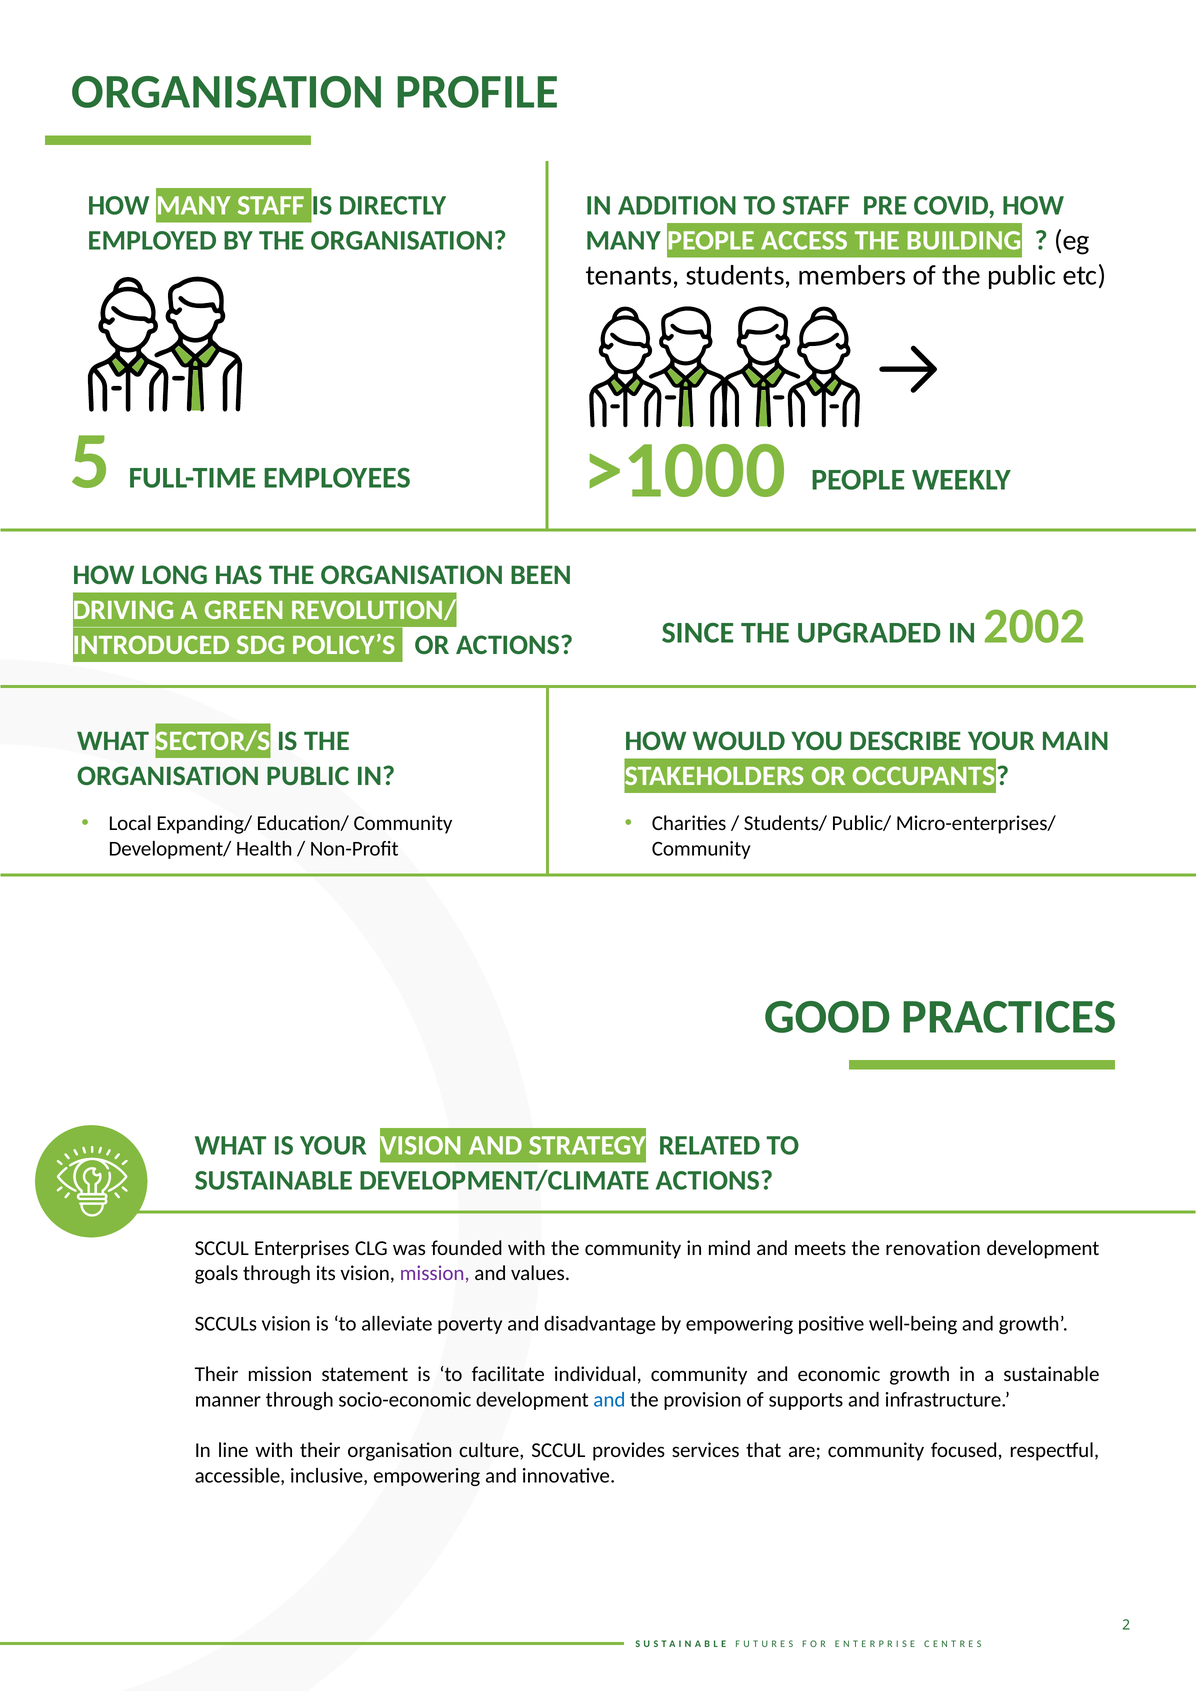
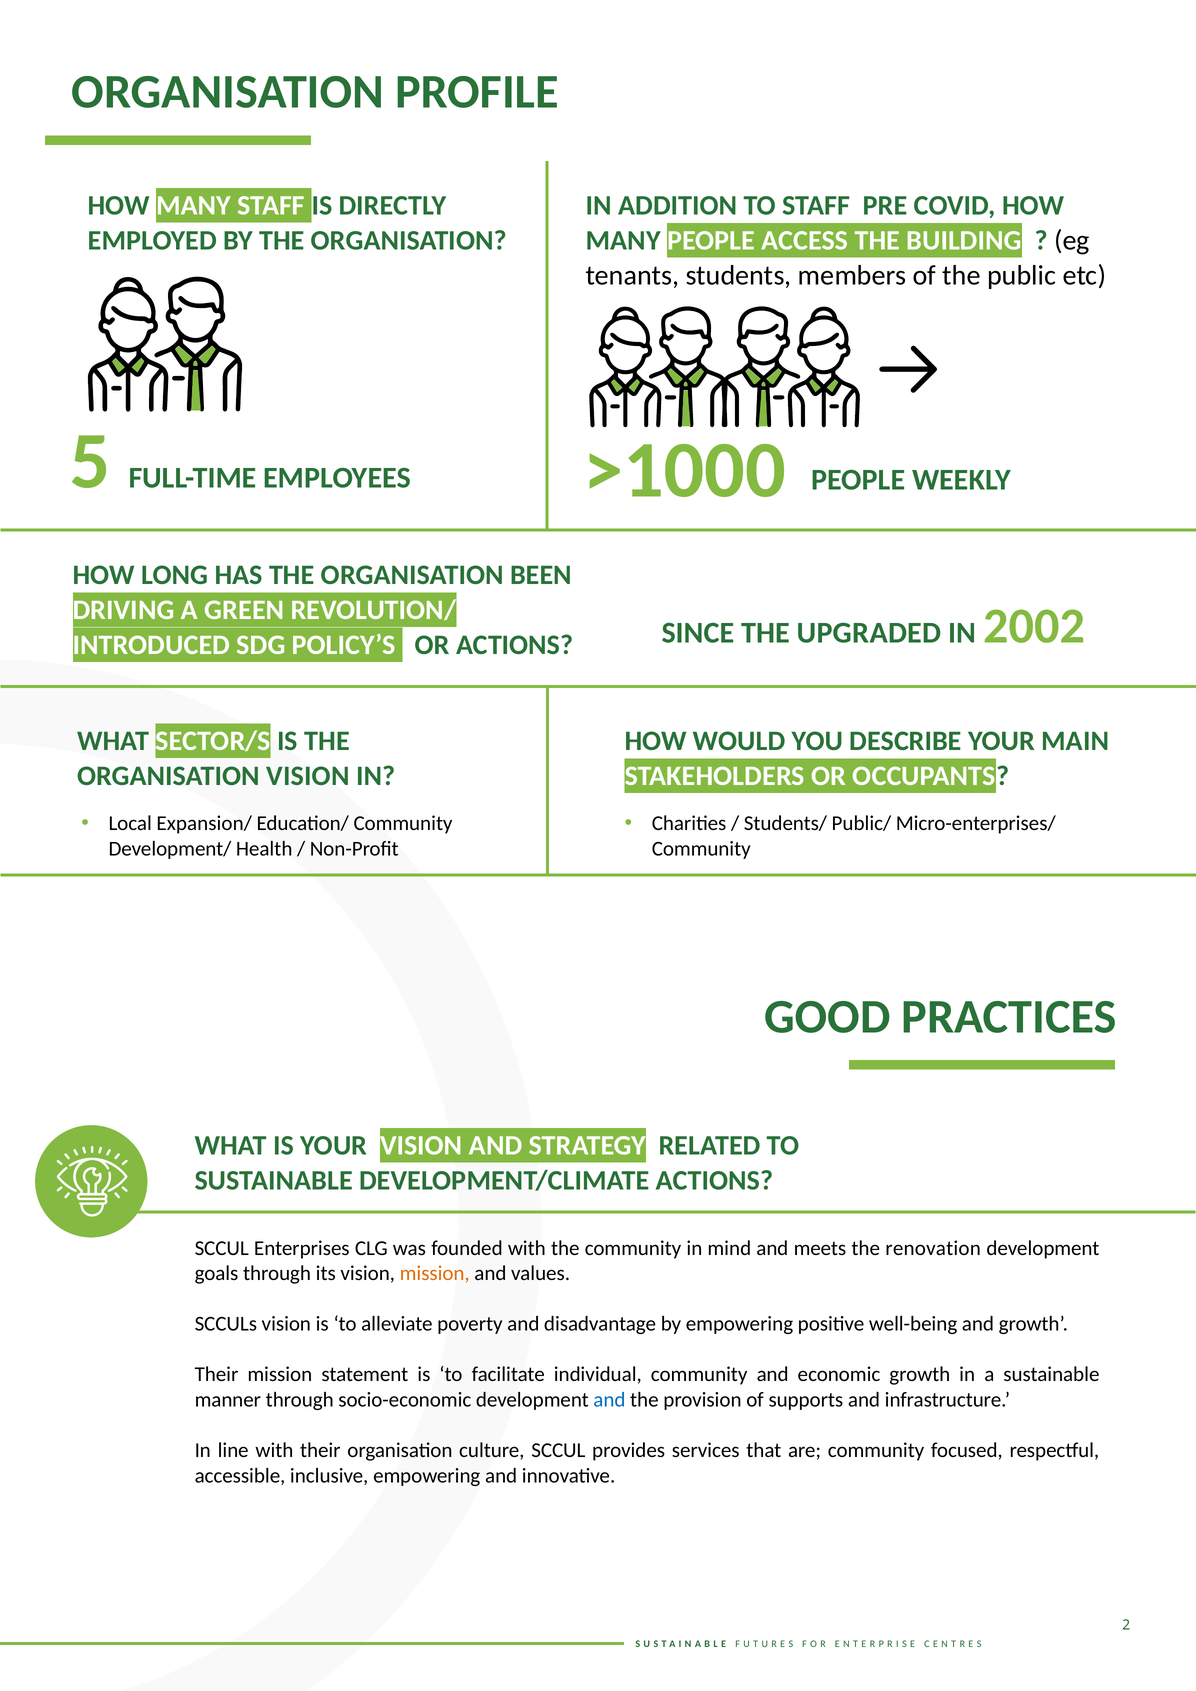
ORGANISATION PUBLIC: PUBLIC -> VISION
Expanding/: Expanding/ -> Expansion/
mission at (435, 1274) colour: purple -> orange
